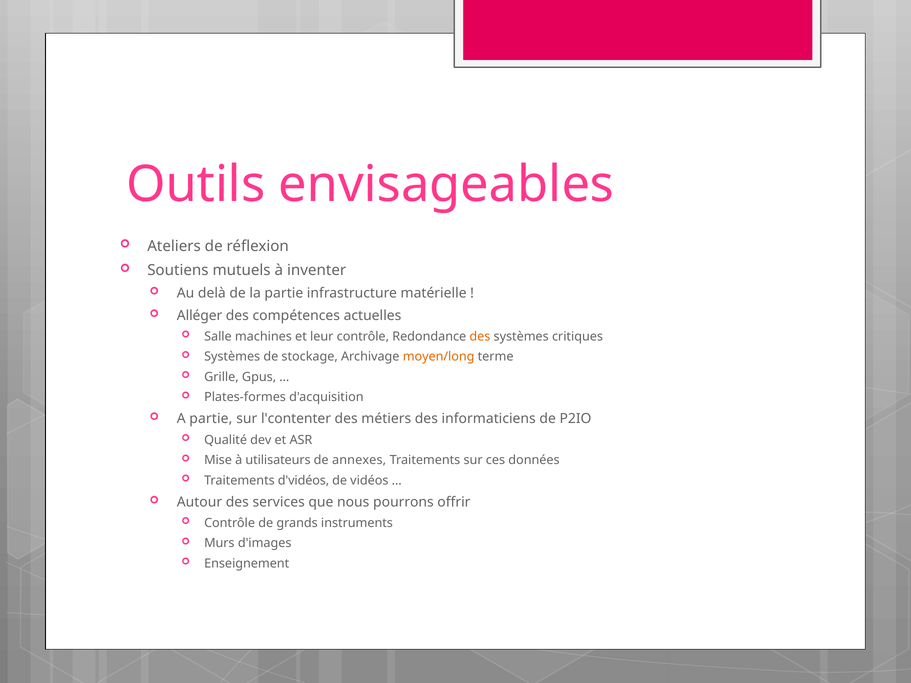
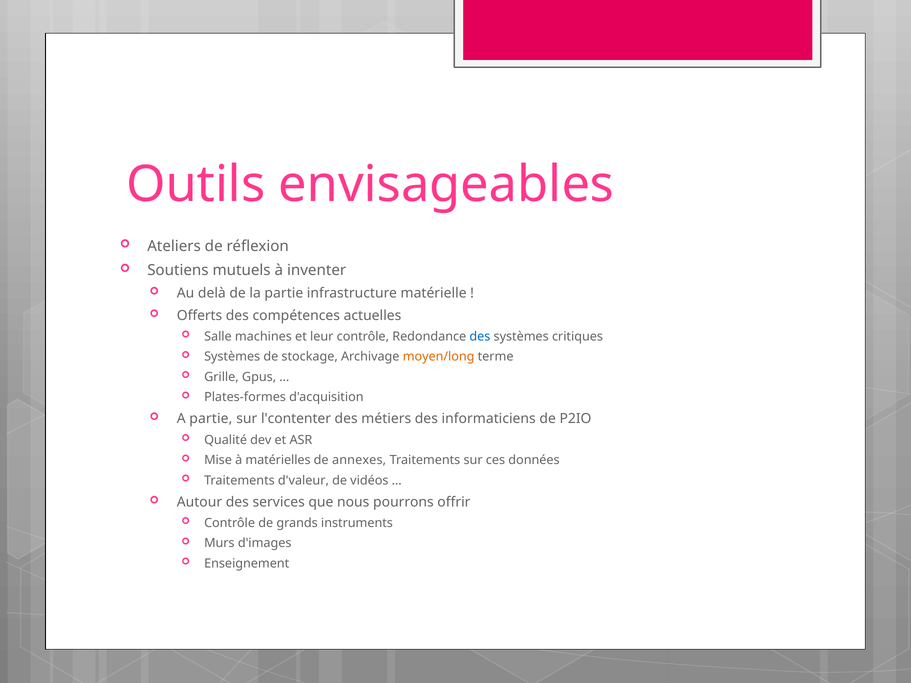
Alléger: Alléger -> Offerts
des at (480, 337) colour: orange -> blue
utilisateurs: utilisateurs -> matérielles
d'vidéos: d'vidéos -> d'valeur
